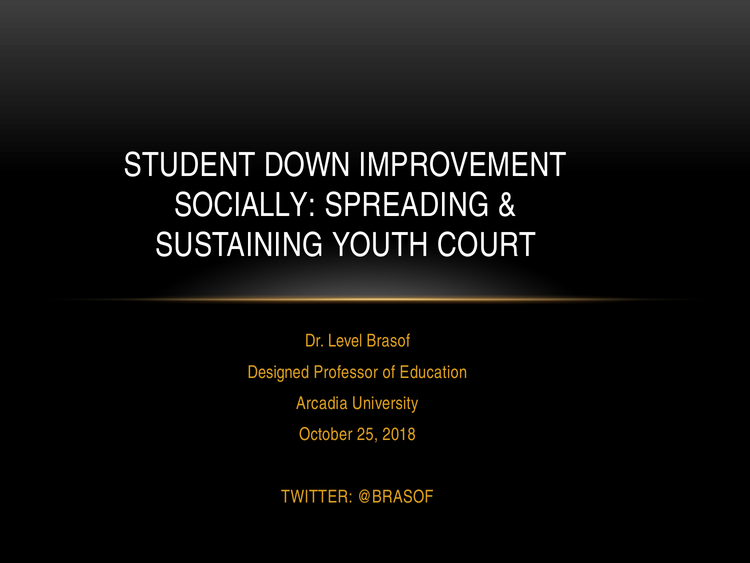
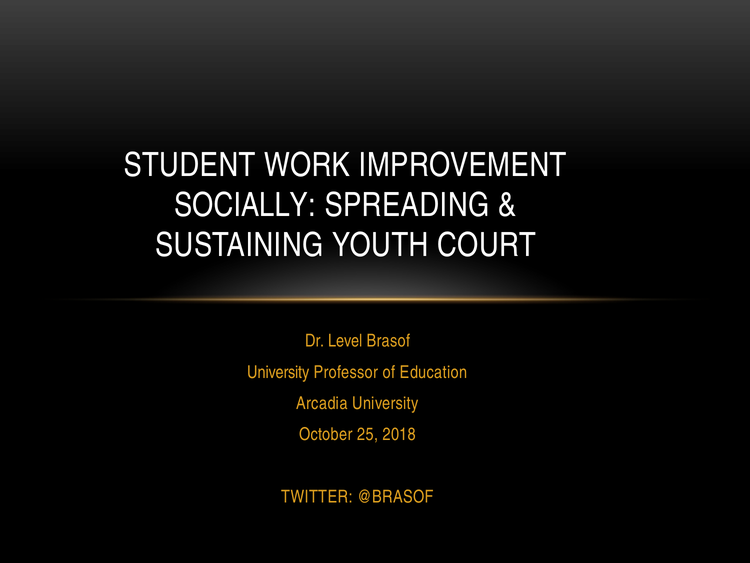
DOWN: DOWN -> WORK
Designed at (278, 372): Designed -> University
